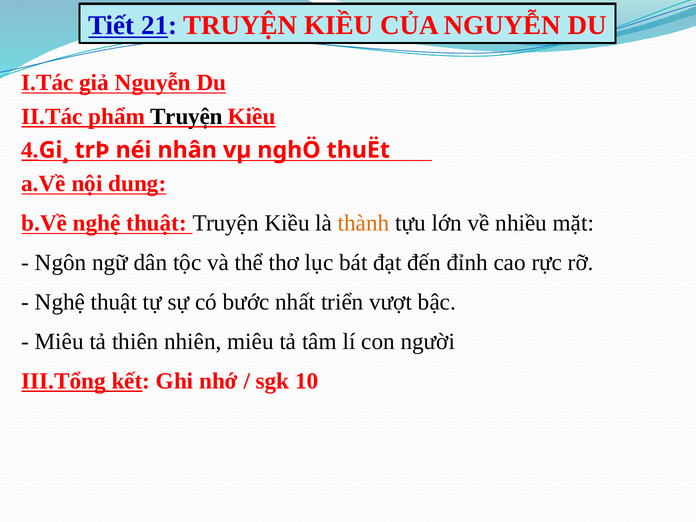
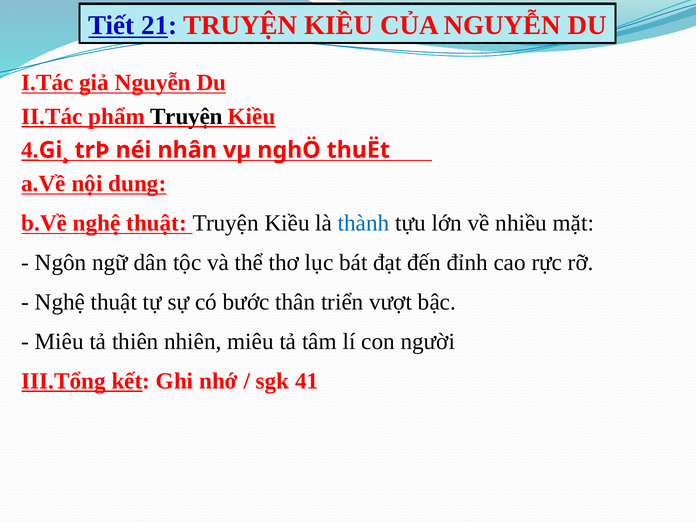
thành colour: orange -> blue
nhất: nhất -> thân
10: 10 -> 41
